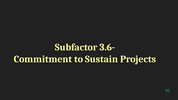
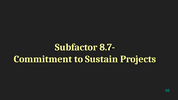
3.6-: 3.6- -> 8.7-
